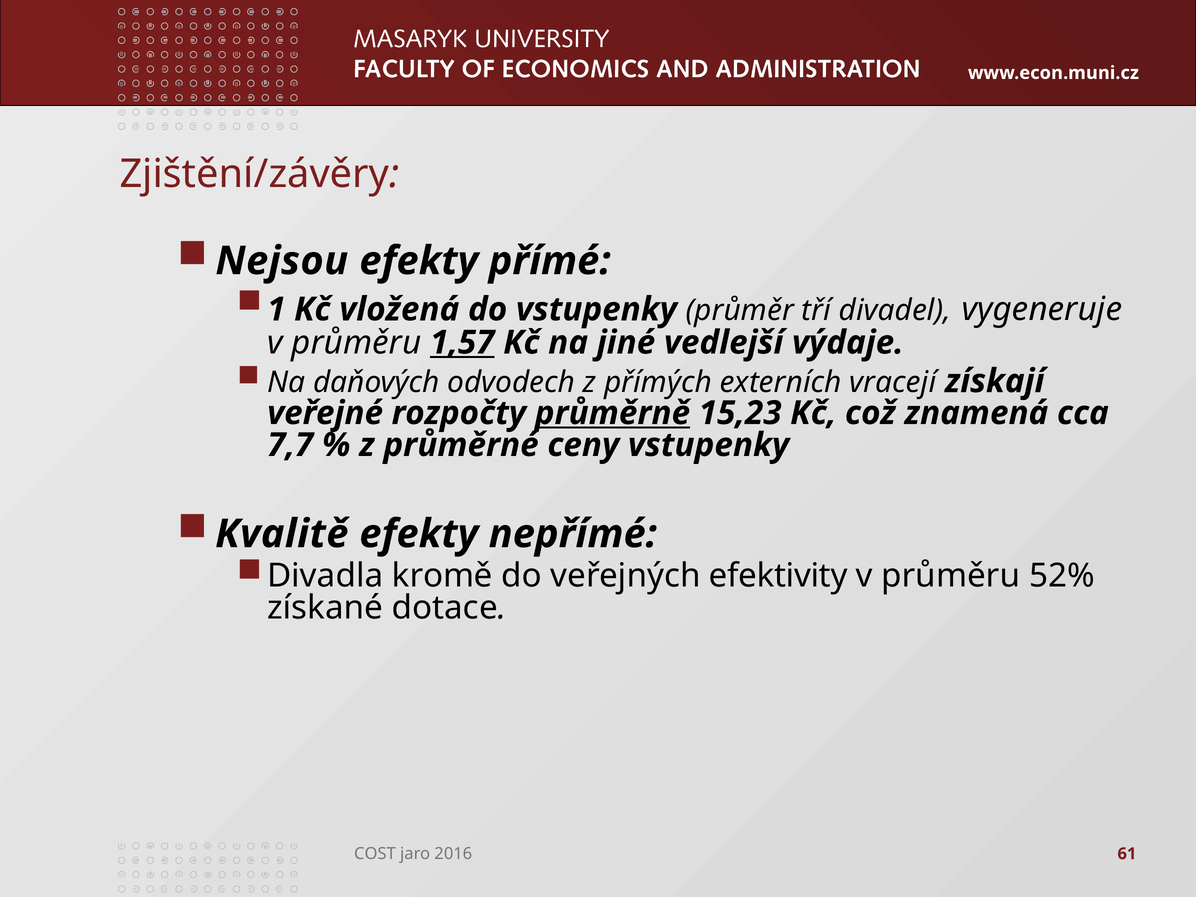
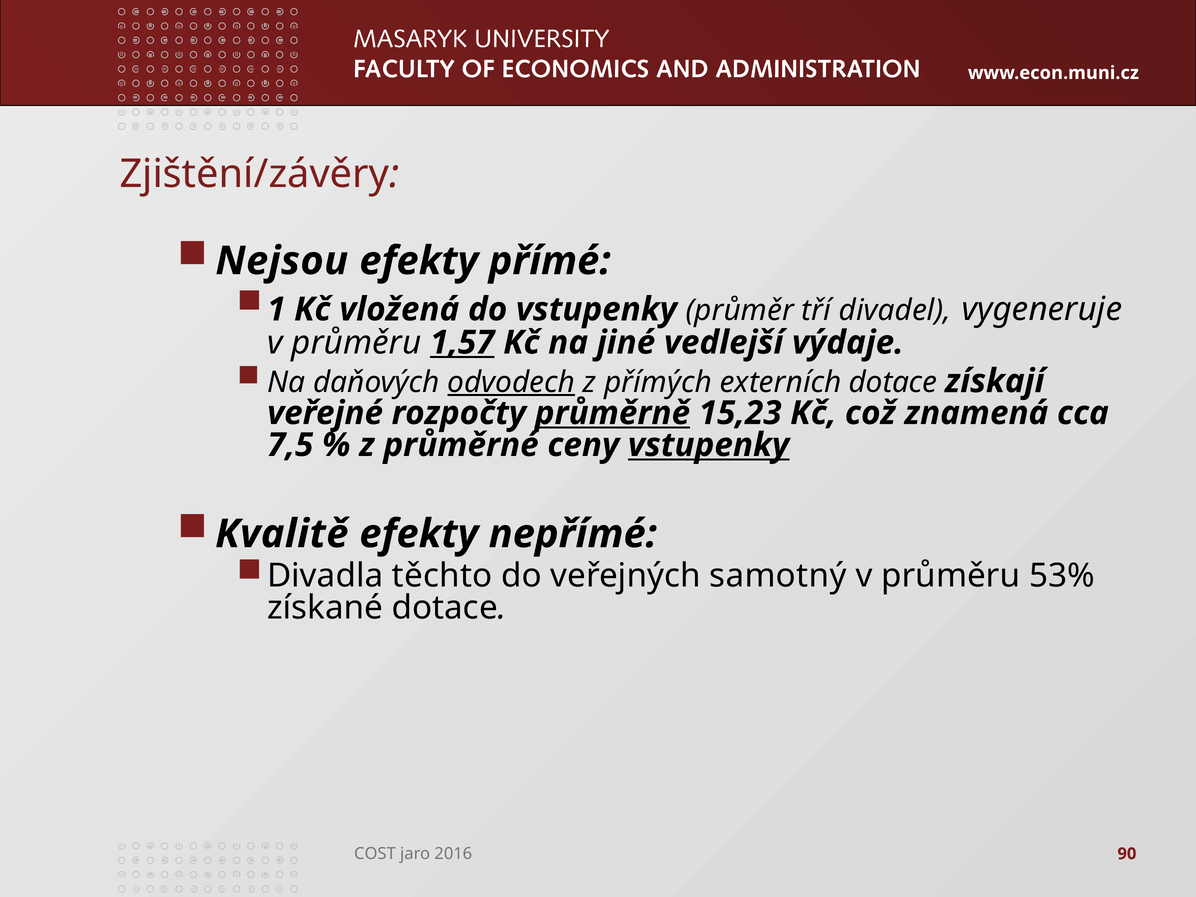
odvodech underline: none -> present
externích vracejí: vracejí -> dotace
7,7: 7,7 -> 7,5
vstupenky at (709, 445) underline: none -> present
kromě: kromě -> těchto
efektivity: efektivity -> samotný
52%: 52% -> 53%
61: 61 -> 90
